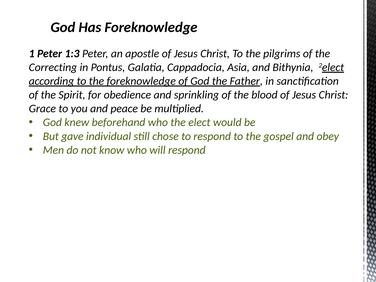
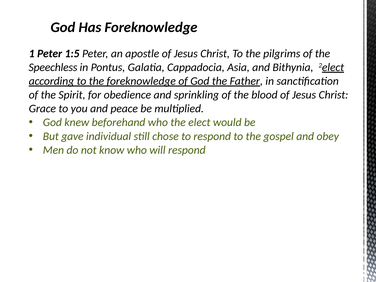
1:3: 1:3 -> 1:5
Correcting: Correcting -> Speechless
